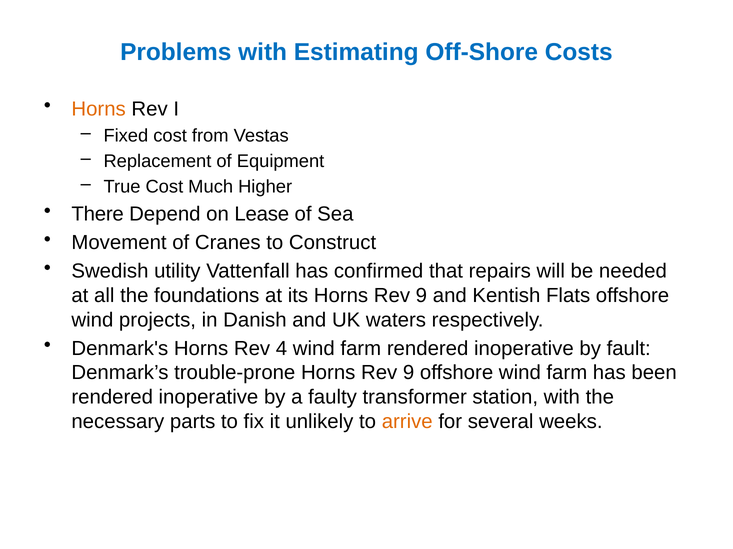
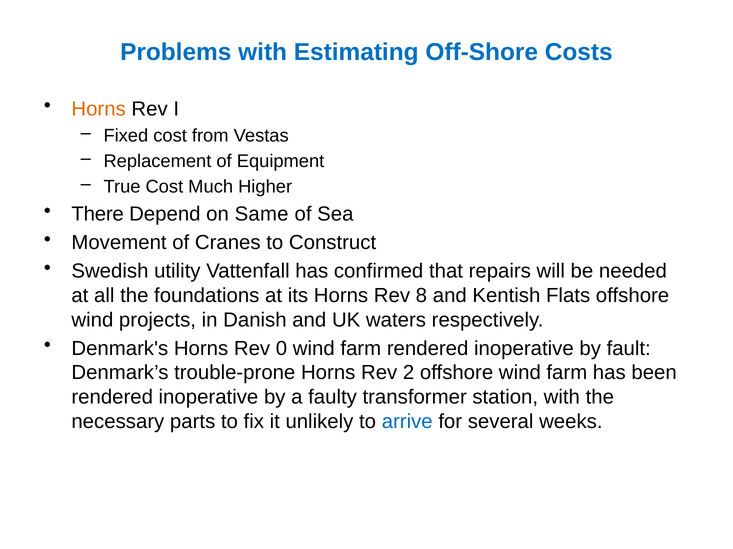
Lease: Lease -> Same
its Horns Rev 9: 9 -> 8
4: 4 -> 0
trouble-prone Horns Rev 9: 9 -> 2
arrive colour: orange -> blue
